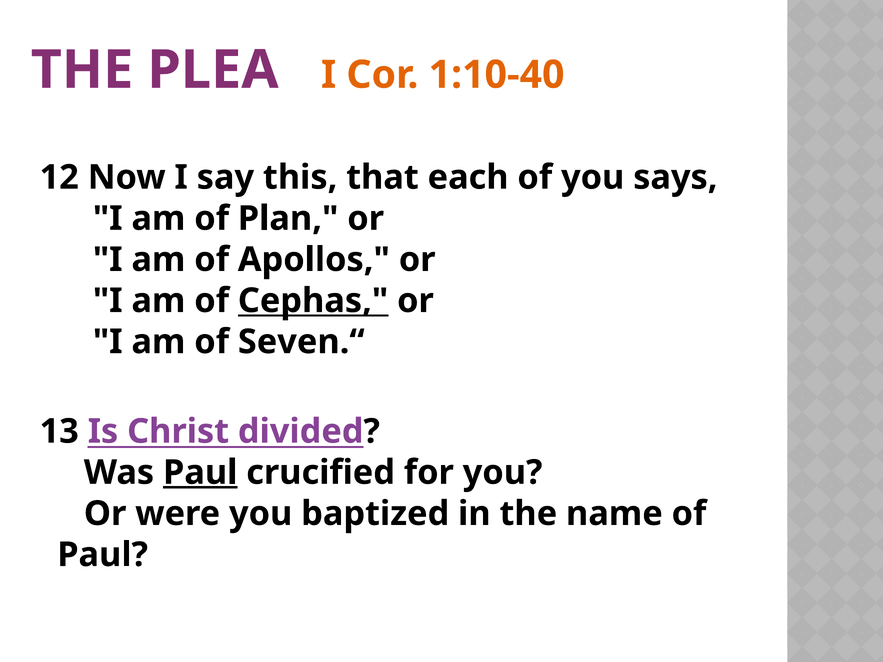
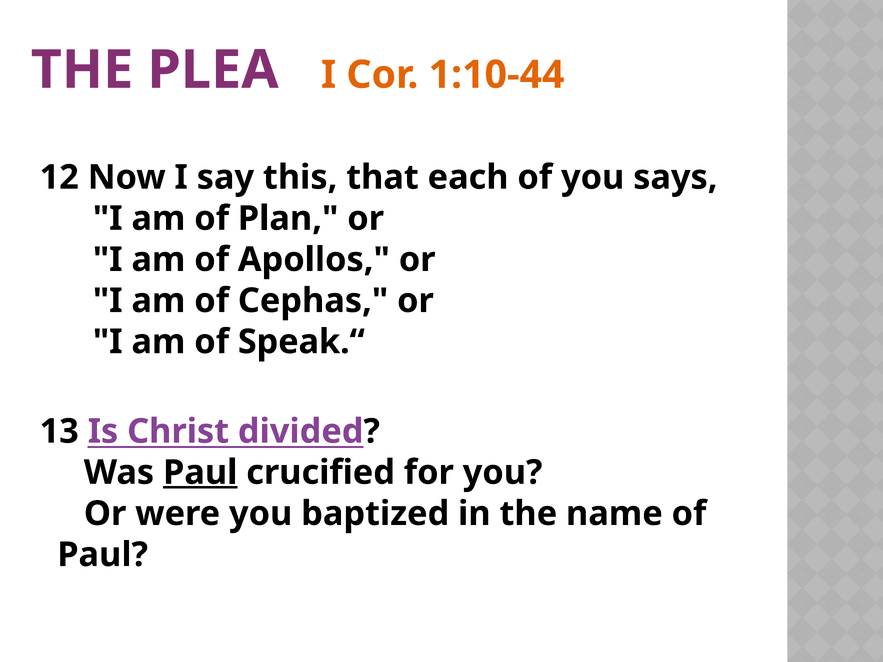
1:10-40: 1:10-40 -> 1:10-44
Cephas underline: present -> none
Seven.“: Seven.“ -> Speak.“
